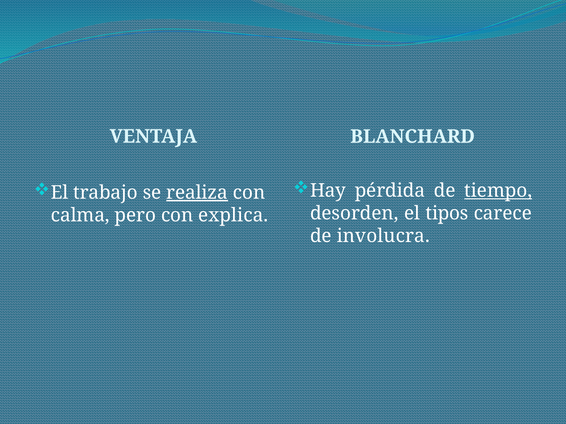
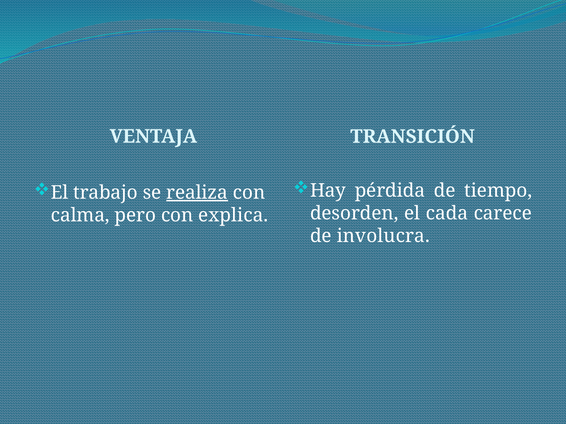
BLANCHARD: BLANCHARD -> TRANSICIÓN
tiempo underline: present -> none
tipos: tipos -> cada
